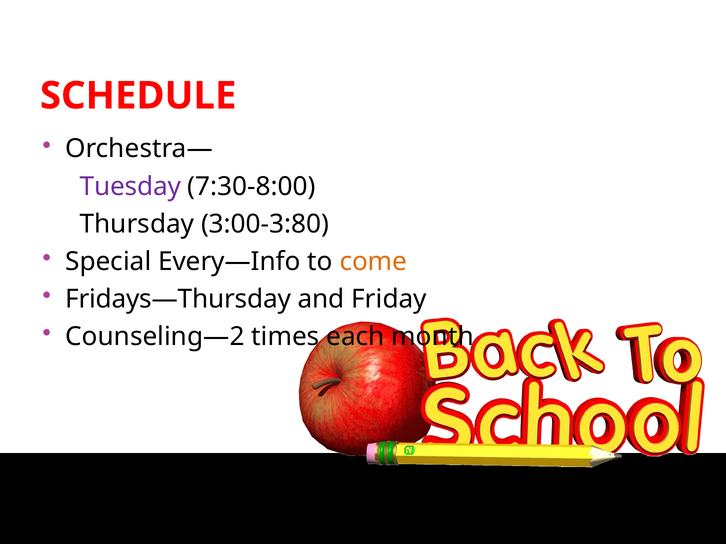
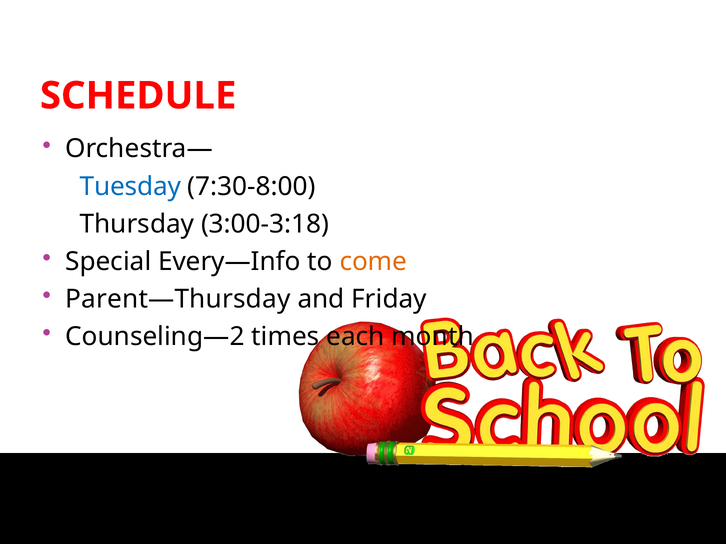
Tuesday colour: purple -> blue
3:00-3:80: 3:00-3:80 -> 3:00-3:18
Fridays—Thursday: Fridays—Thursday -> Parent—Thursday
